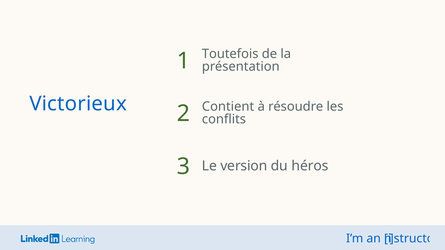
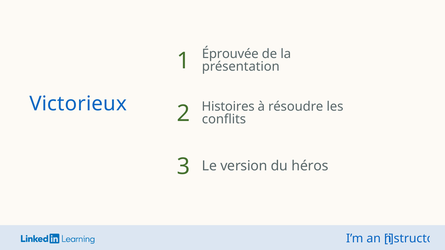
Toutefois: Toutefois -> Éprouvée
Contient: Contient -> Histoires
